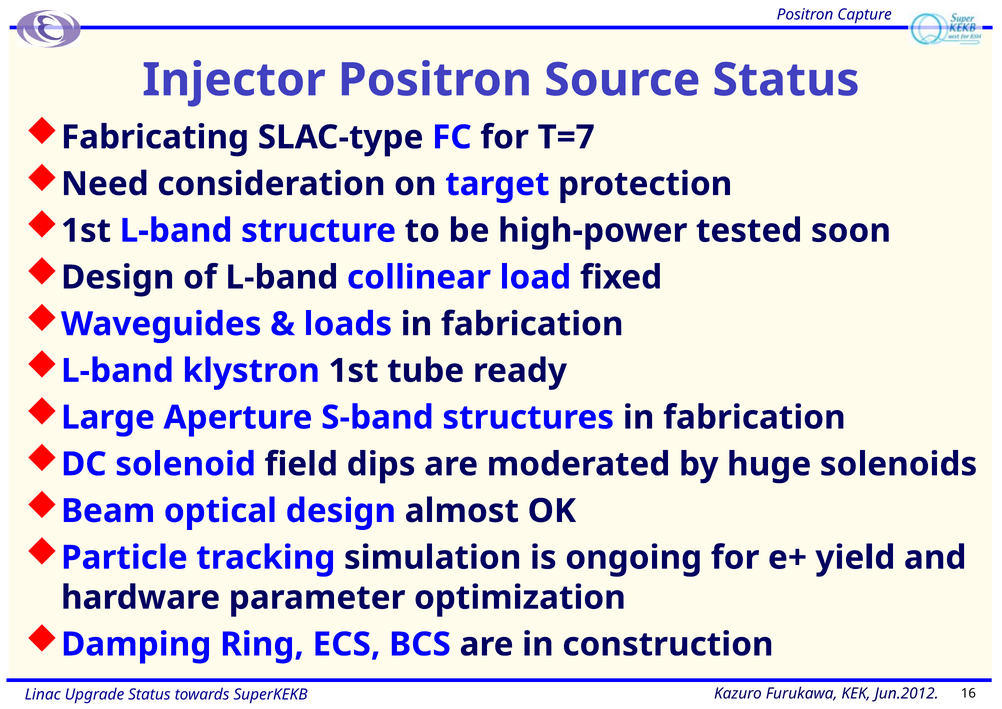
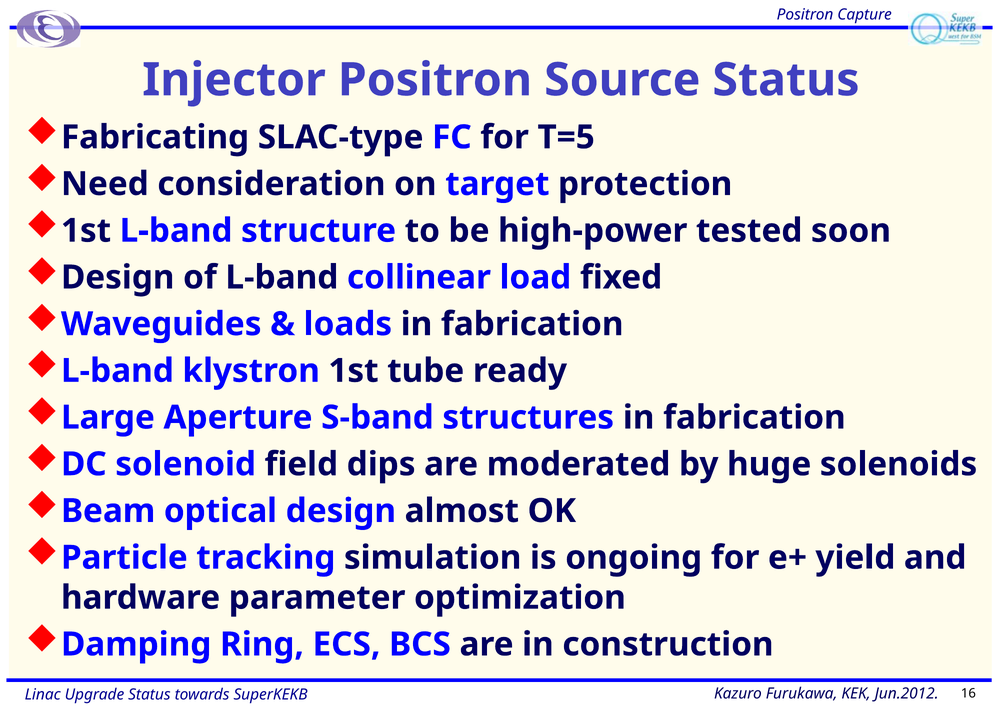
T=7: T=7 -> T=5
